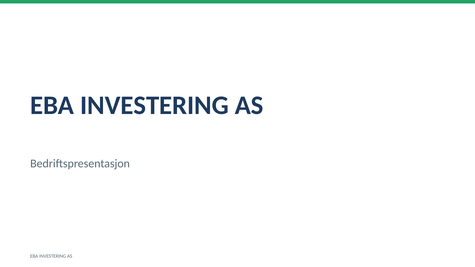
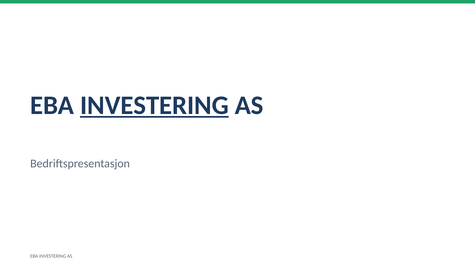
INVESTERING at (154, 105) underline: none -> present
